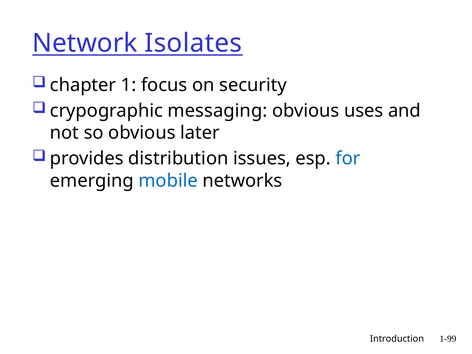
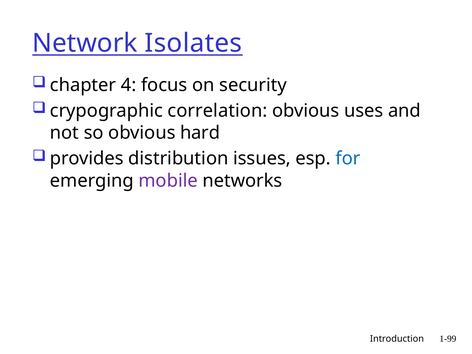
1: 1 -> 4
messaging: messaging -> correlation
later: later -> hard
mobile colour: blue -> purple
